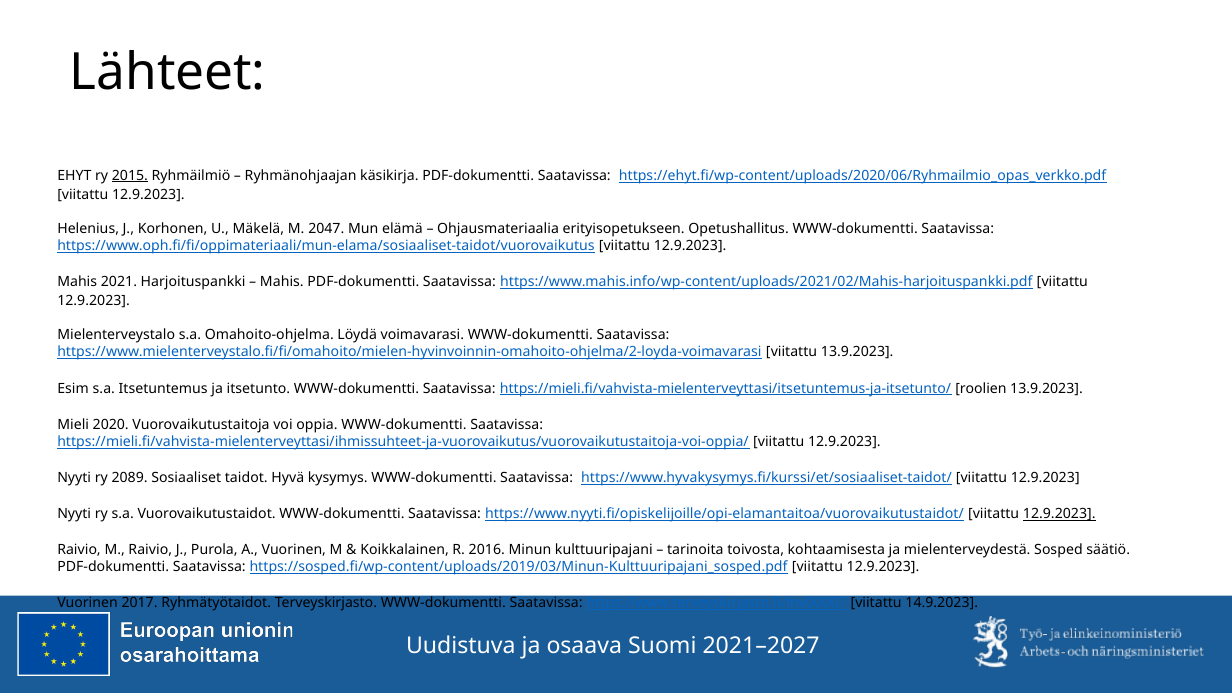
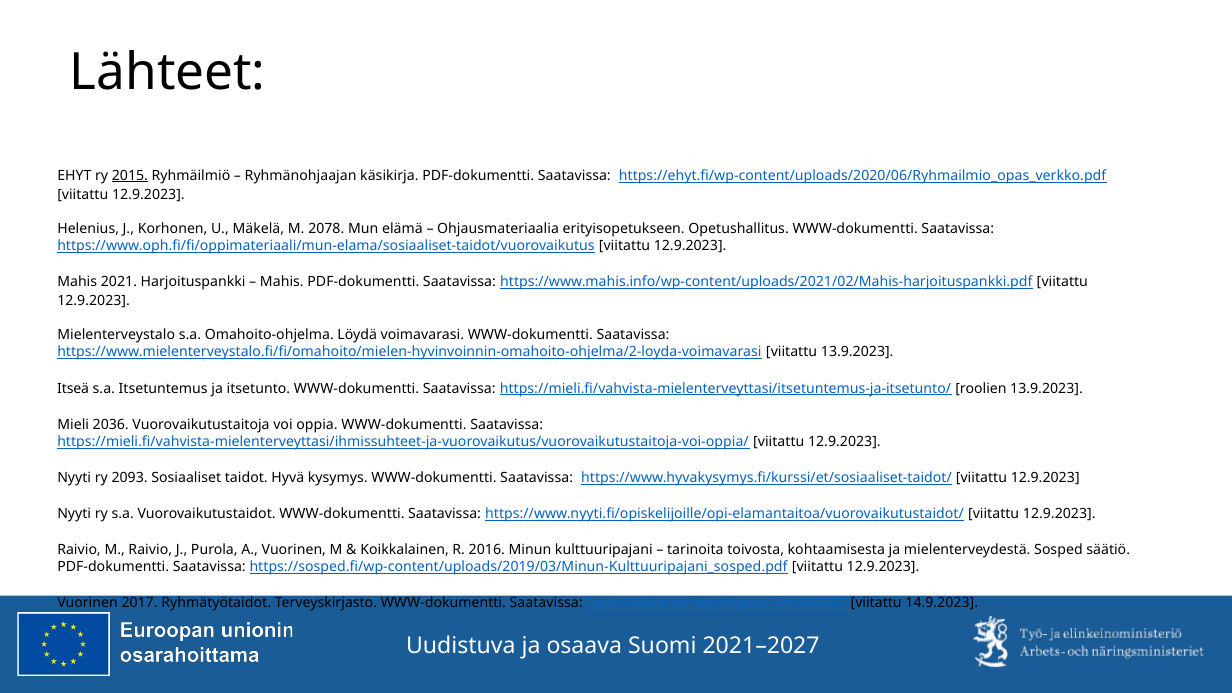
2047: 2047 -> 2078
Esim: Esim -> Itseä
2020: 2020 -> 2036
2089: 2089 -> 2093
12.9.2023 at (1059, 514) underline: present -> none
